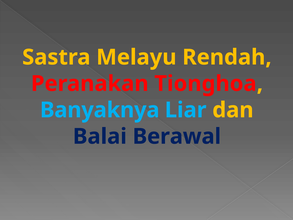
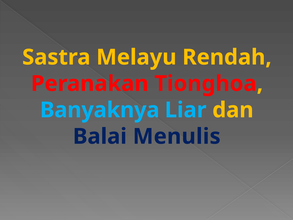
Berawal: Berawal -> Menulis
